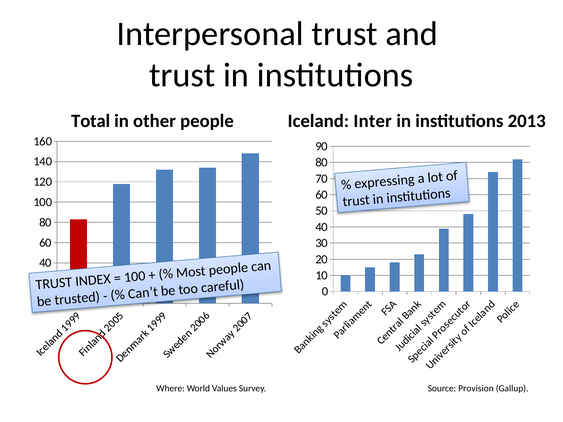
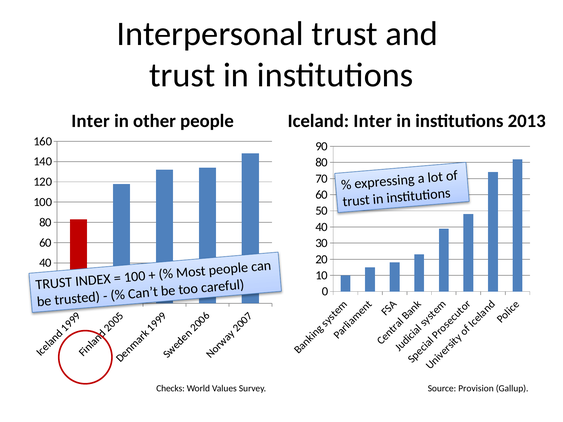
Total at (91, 121): Total -> Inter
Where: Where -> Checks
